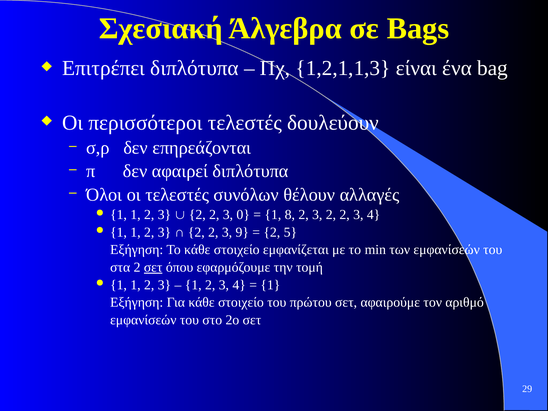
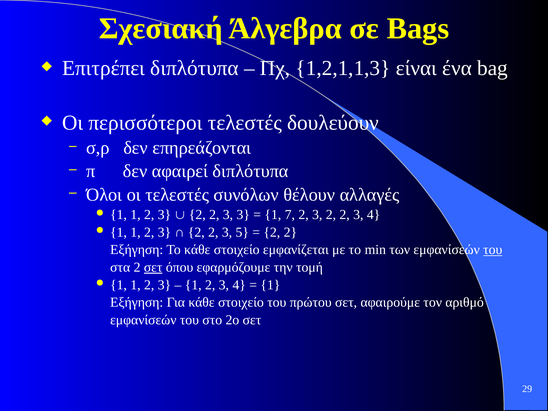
3 0: 0 -> 3
8: 8 -> 7
9: 9 -> 5
5 at (290, 232): 5 -> 2
του at (493, 250) underline: none -> present
